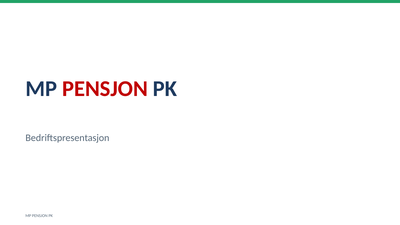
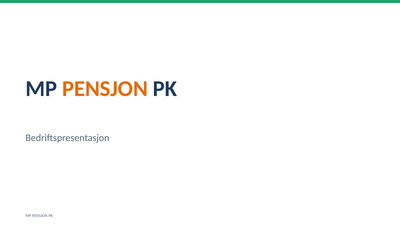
PENSJON at (105, 89) colour: red -> orange
